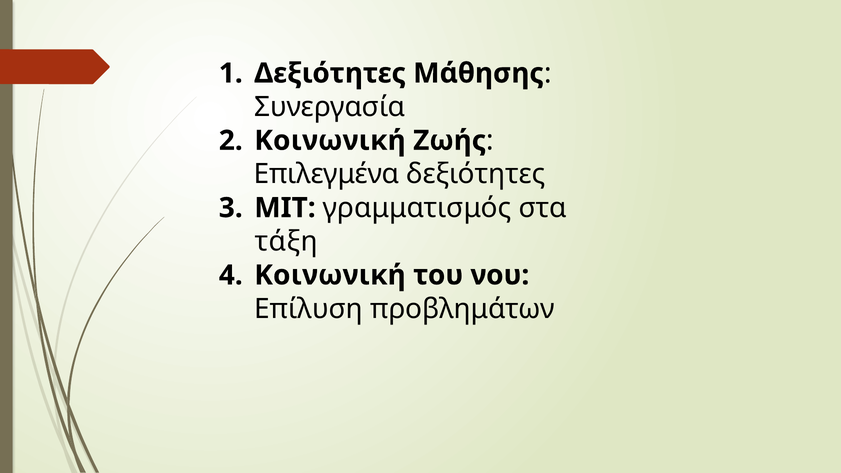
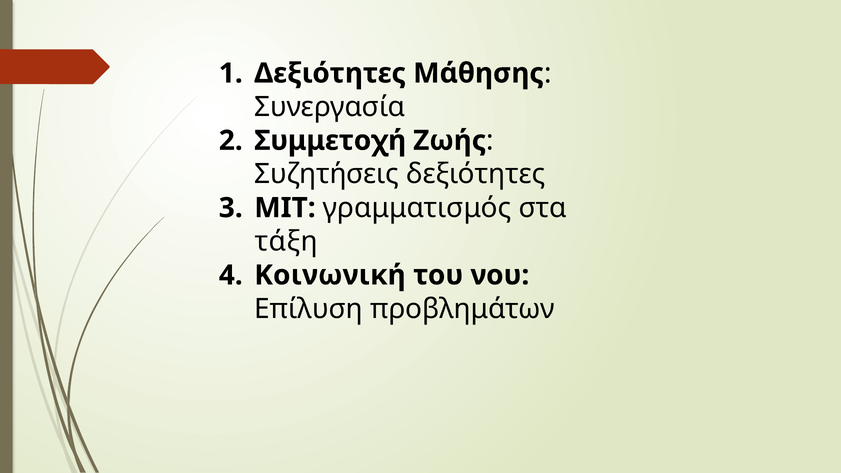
Κοινωνική at (330, 141): Κοινωνική -> Συμμετοχή
Επιλεγμένα: Επιλεγμένα -> Συζητήσεις
